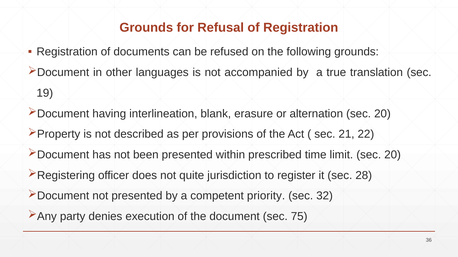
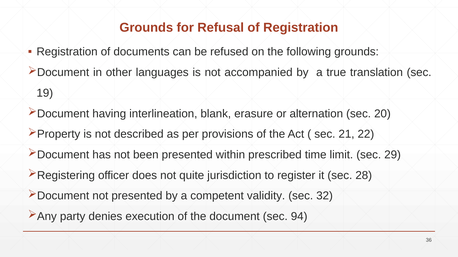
limit sec 20: 20 -> 29
priority: priority -> validity
75: 75 -> 94
